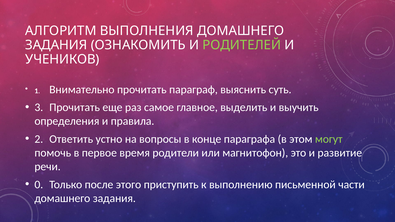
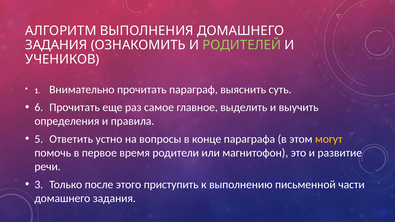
3: 3 -> 6
2: 2 -> 5
могут colour: light green -> yellow
0: 0 -> 3
